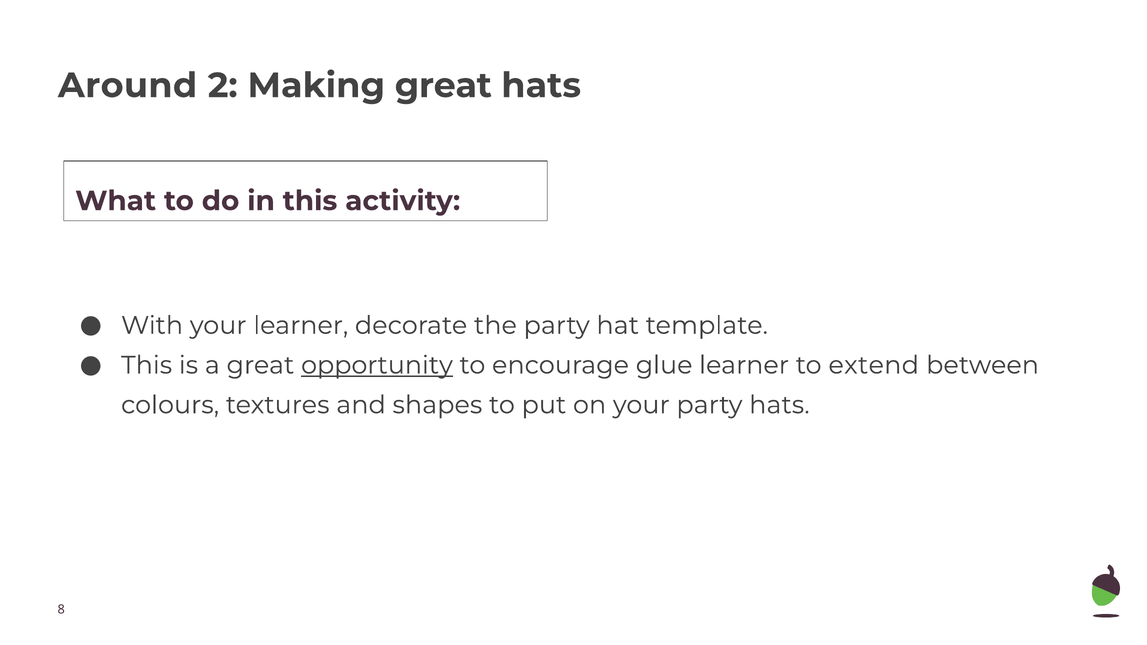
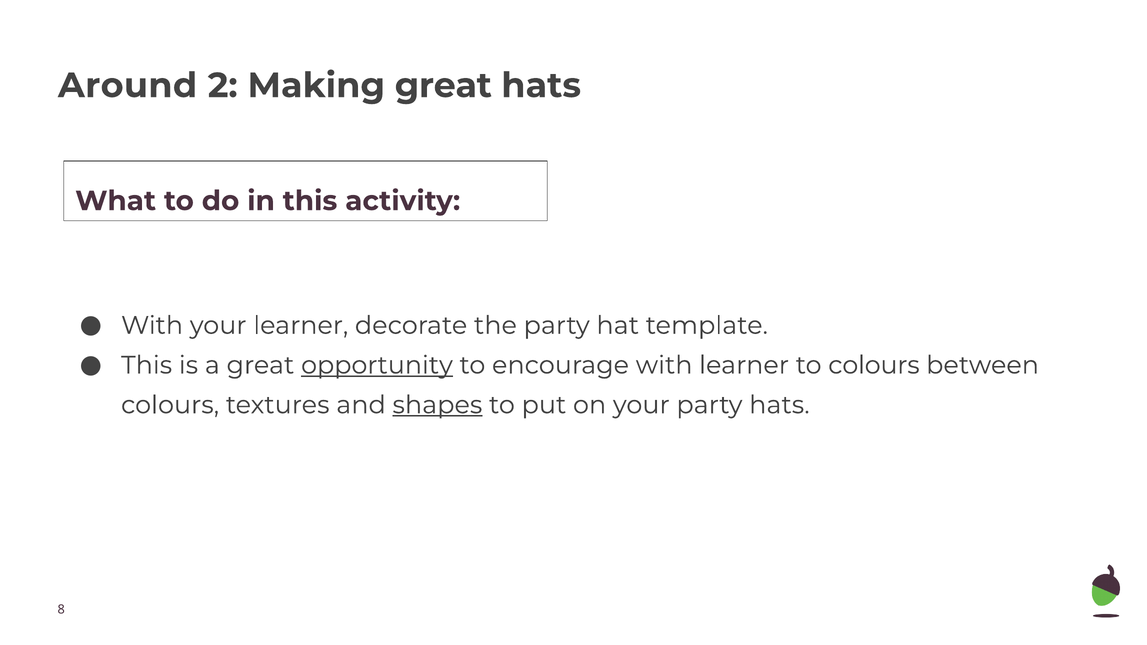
encourage glue: glue -> with
to extend: extend -> colours
shapes underline: none -> present
